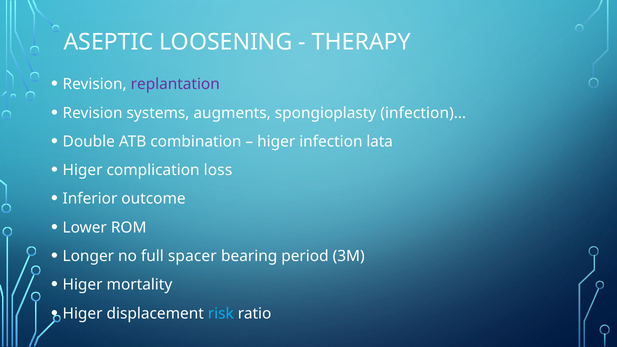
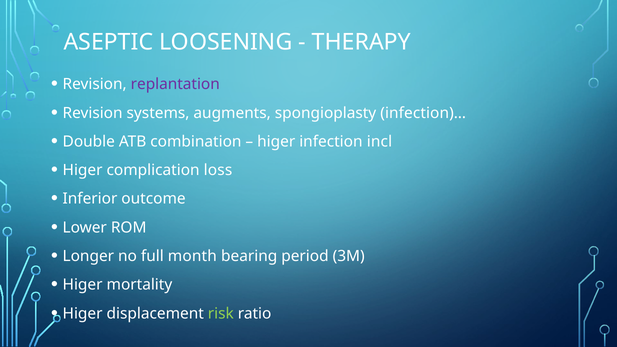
lata: lata -> incl
spacer: spacer -> month
risk colour: light blue -> light green
